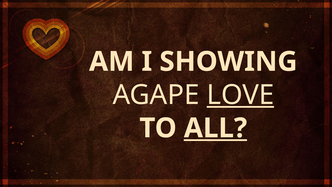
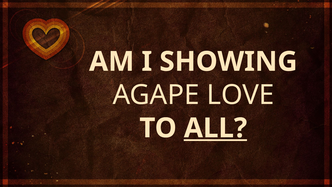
LOVE underline: present -> none
